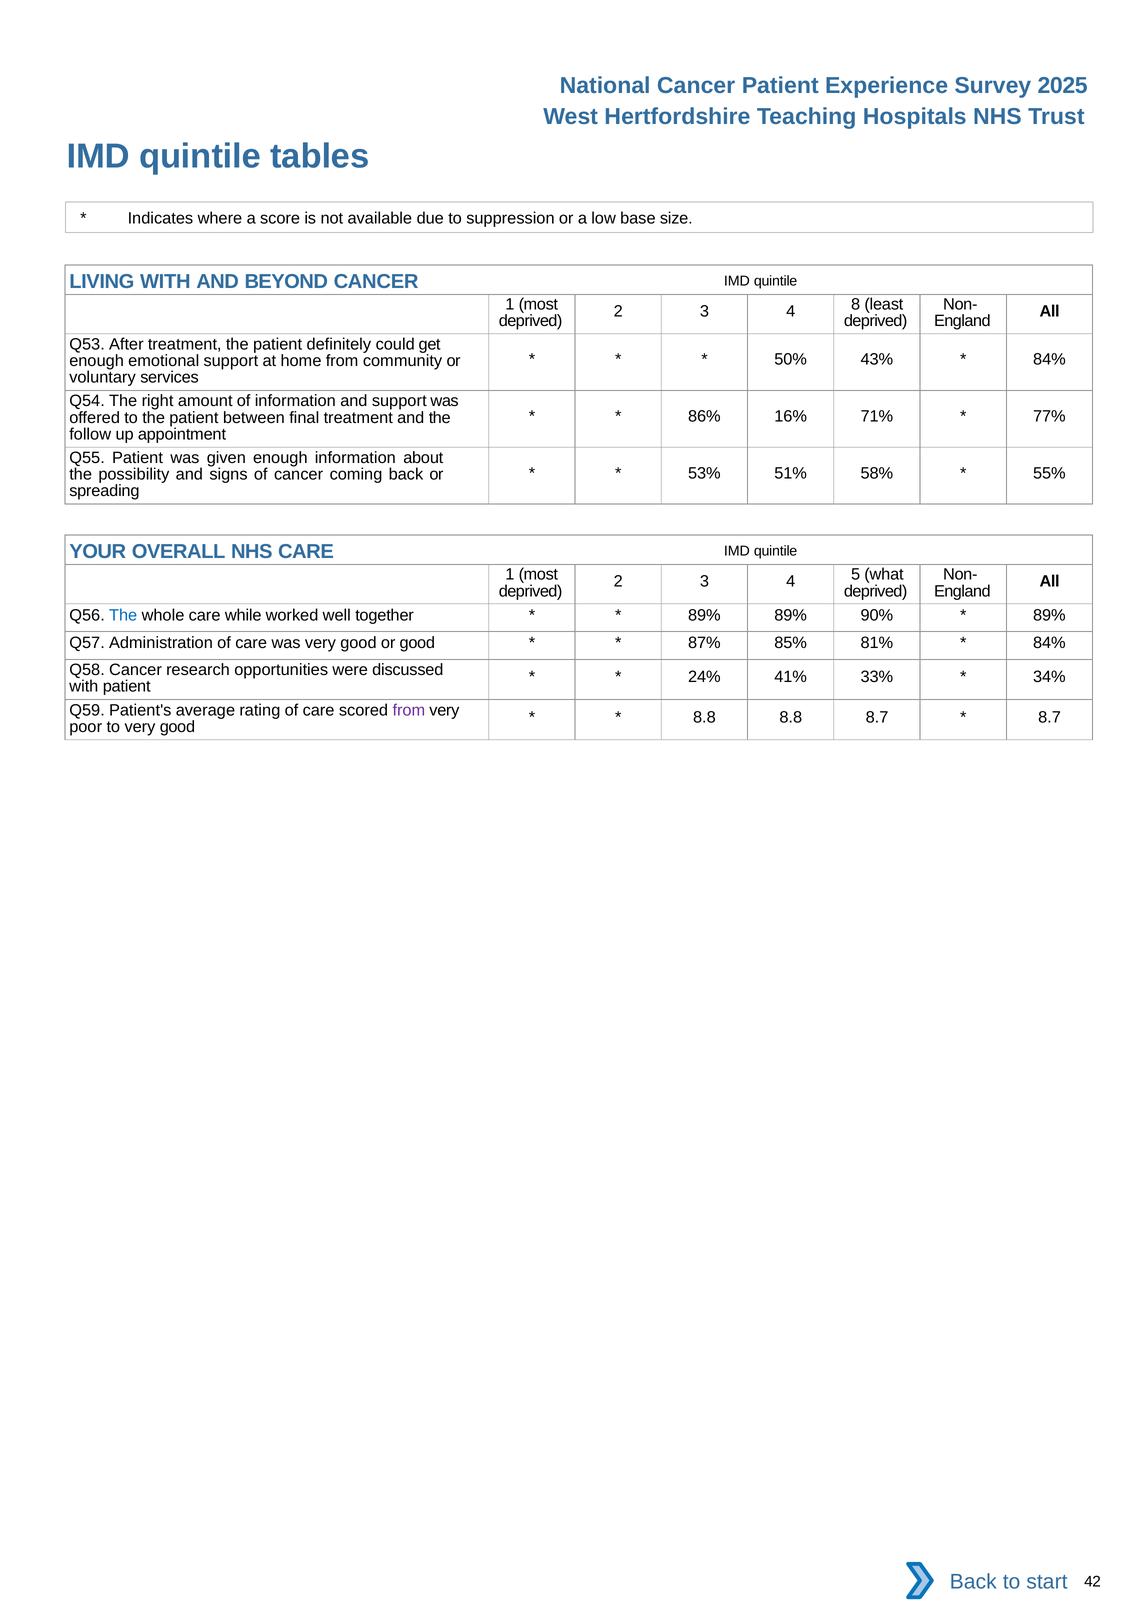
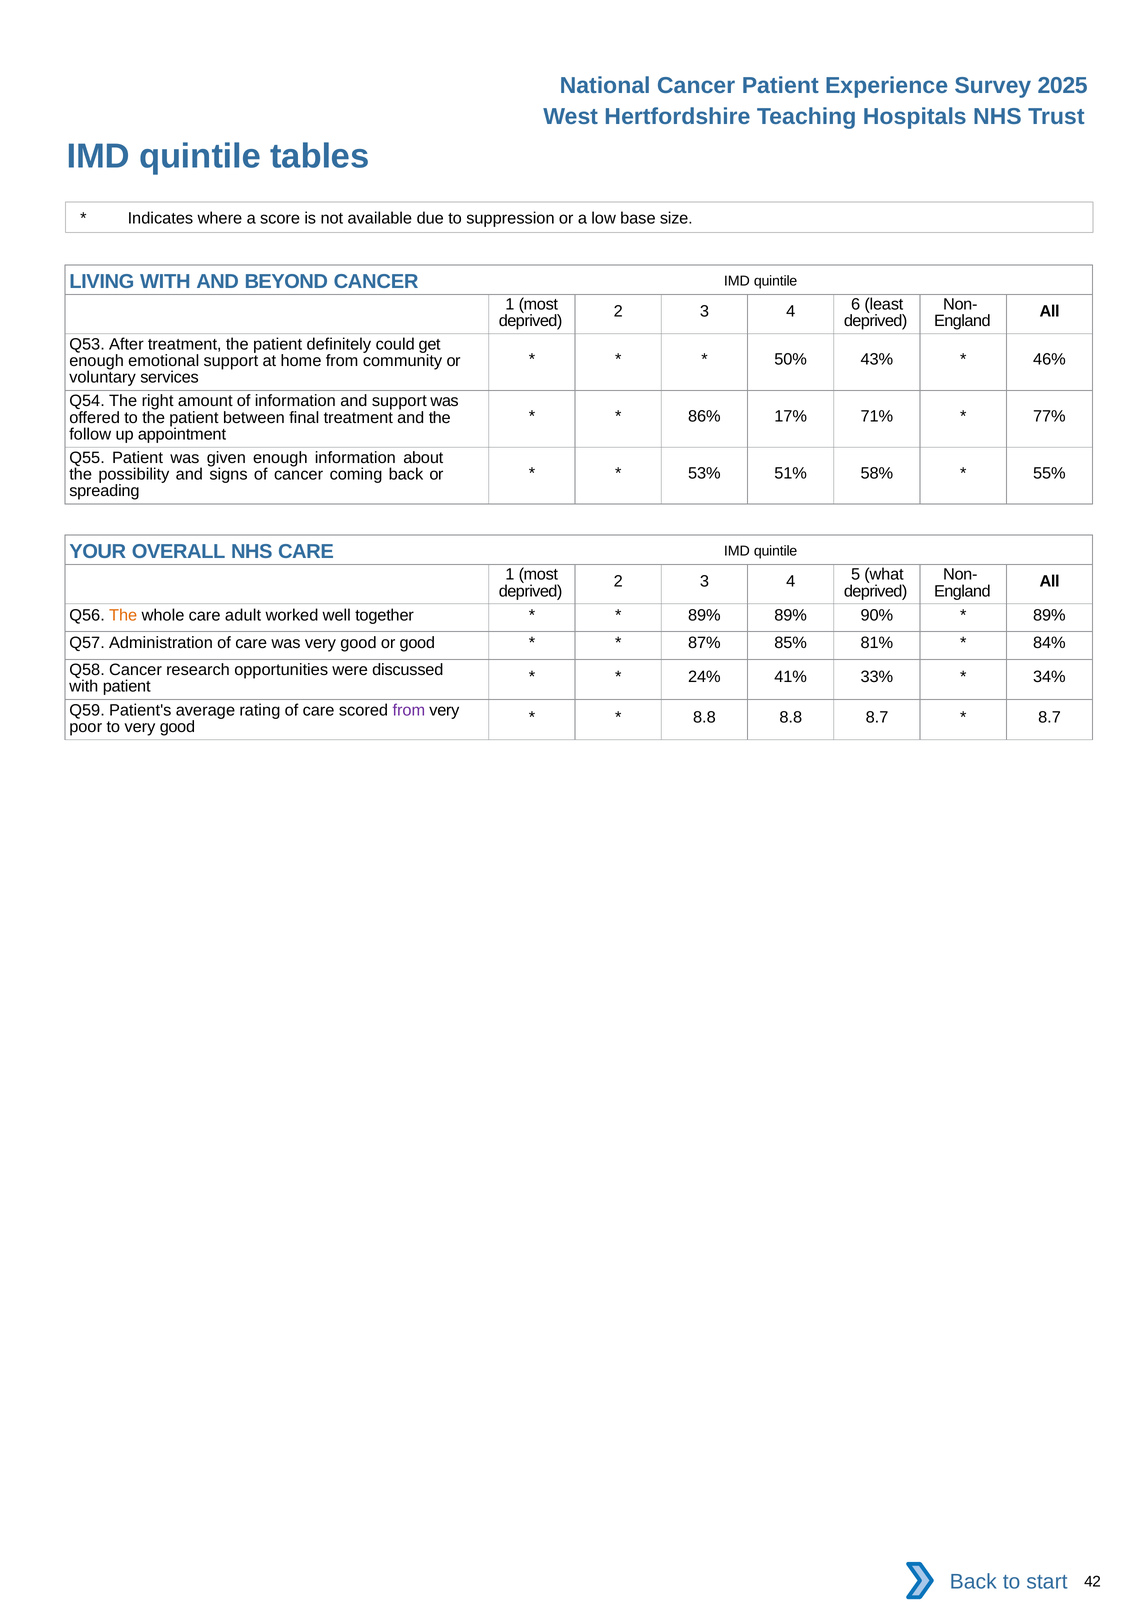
8: 8 -> 6
84% at (1049, 359): 84% -> 46%
16%: 16% -> 17%
The at (123, 615) colour: blue -> orange
while: while -> adult
